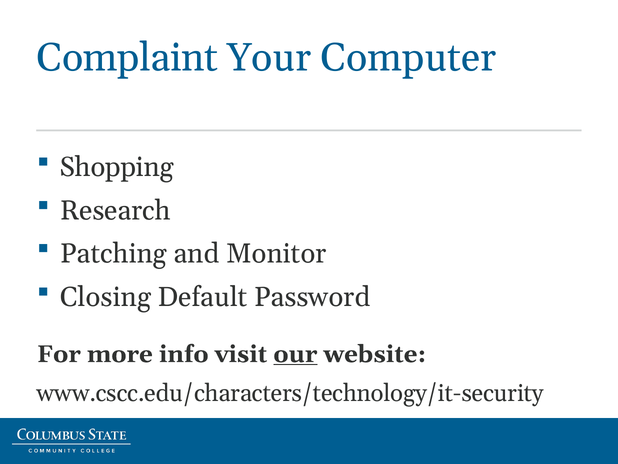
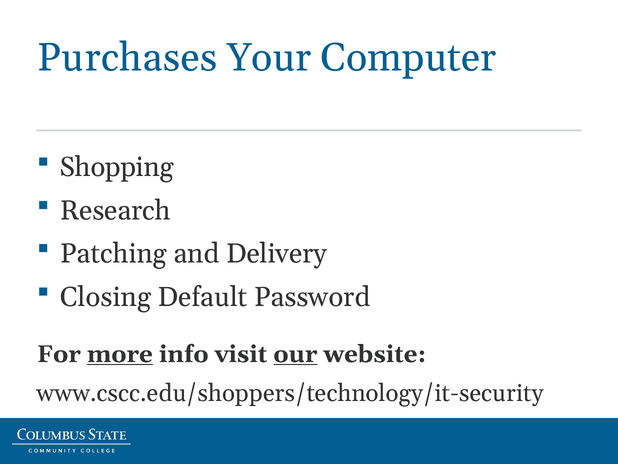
Complaint: Complaint -> Purchases
Monitor: Monitor -> Delivery
more underline: none -> present
www.cscc.edu/characters/technology/it-security: www.cscc.edu/characters/technology/it-security -> www.cscc.edu/shoppers/technology/it-security
